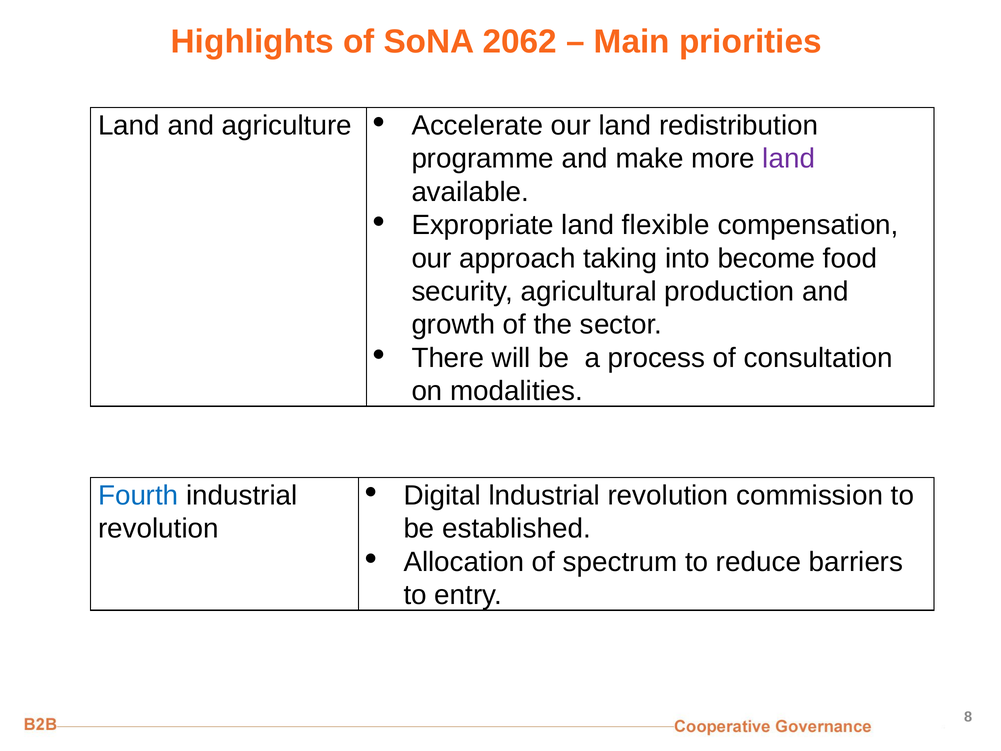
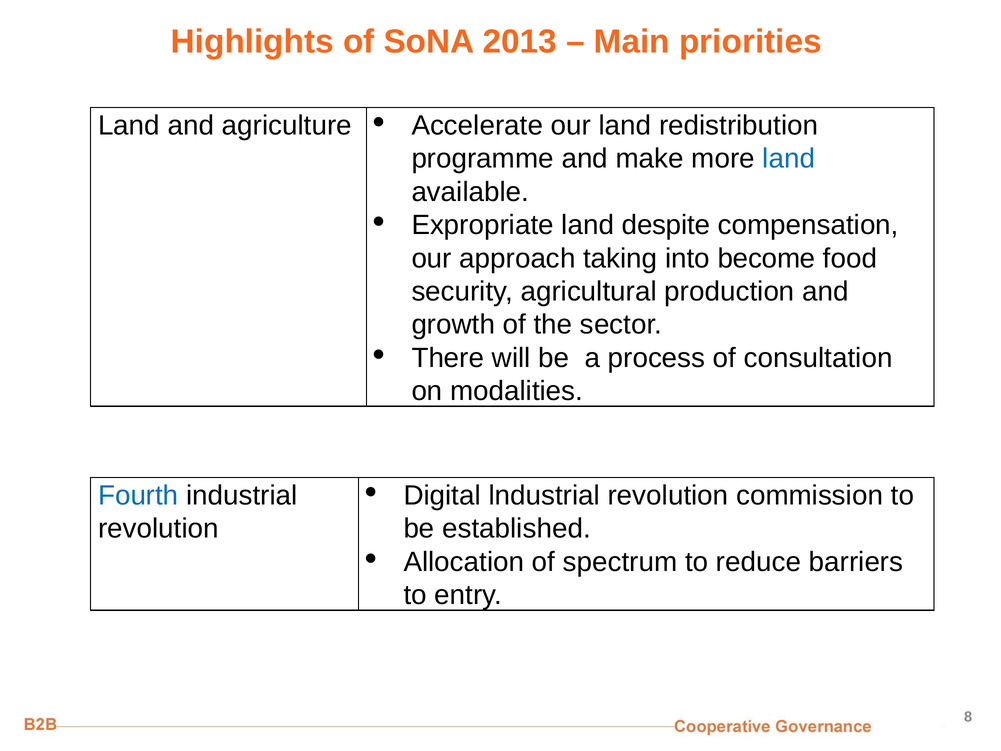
2062: 2062 -> 2013
land at (789, 159) colour: purple -> blue
flexible: flexible -> despite
